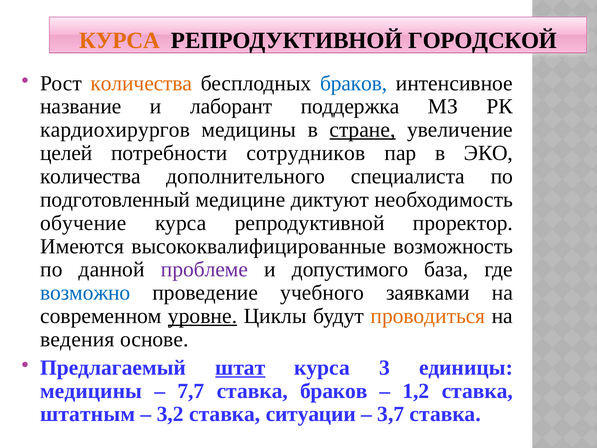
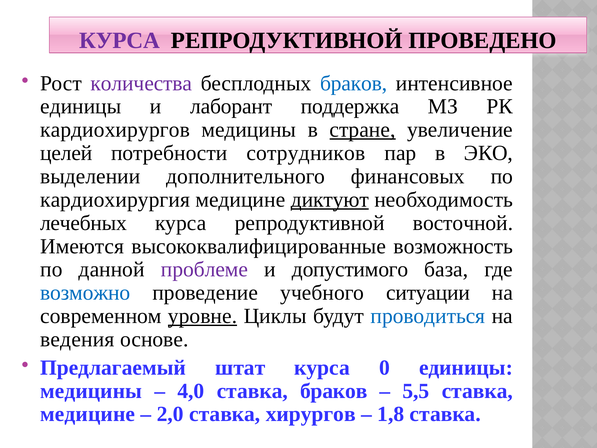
КУРСА at (120, 40) colour: orange -> purple
ГОРОДСКОЙ: ГОРОДСКОЙ -> ПРОВЕДЕНО
количества at (141, 83) colour: orange -> purple
название at (81, 106): название -> единицы
количества at (90, 176): количества -> выделении
специалиста: специалиста -> финансовых
подготовленный: подготовленный -> кардиохирургия
диктуют underline: none -> present
обучение: обучение -> лечебных
проректор: проректор -> восточной
заявками: заявками -> ситуации
проводиться colour: orange -> blue
штат underline: present -> none
3: 3 -> 0
7,7: 7,7 -> 4,0
1,2: 1,2 -> 5,5
штатным at (88, 414): штатным -> медицине
3,2: 3,2 -> 2,0
ситуации: ситуации -> хирургов
3,7: 3,7 -> 1,8
